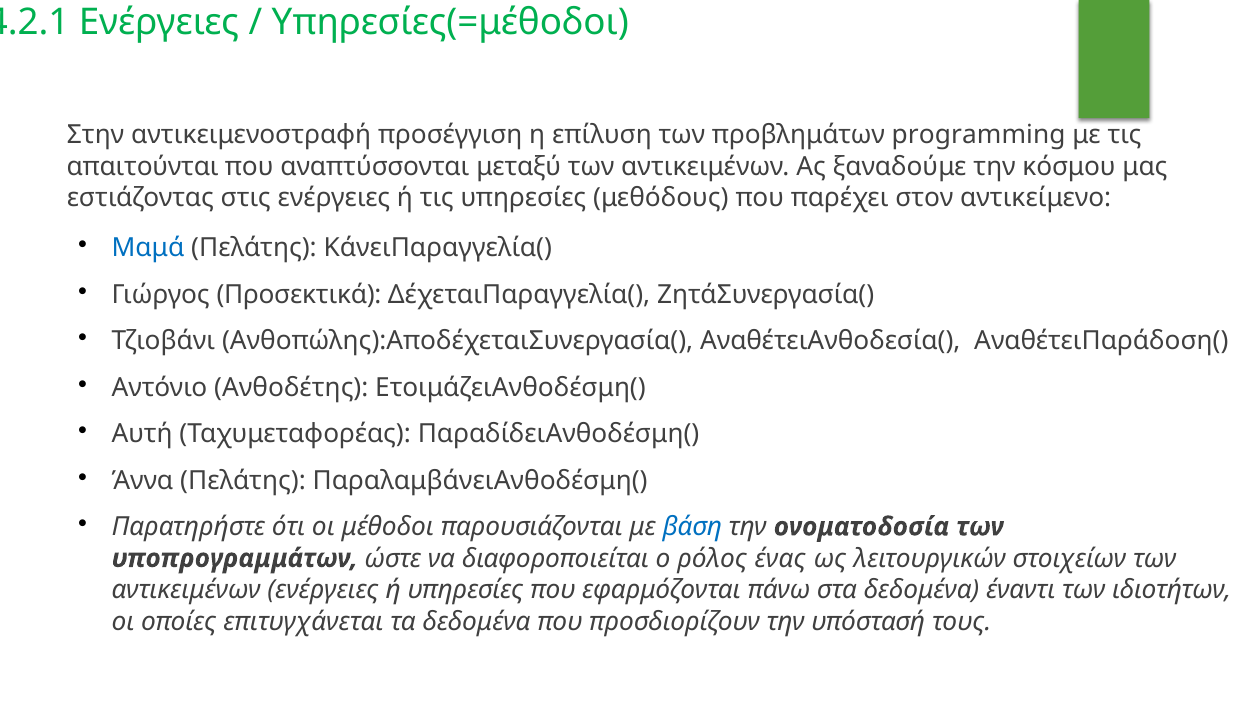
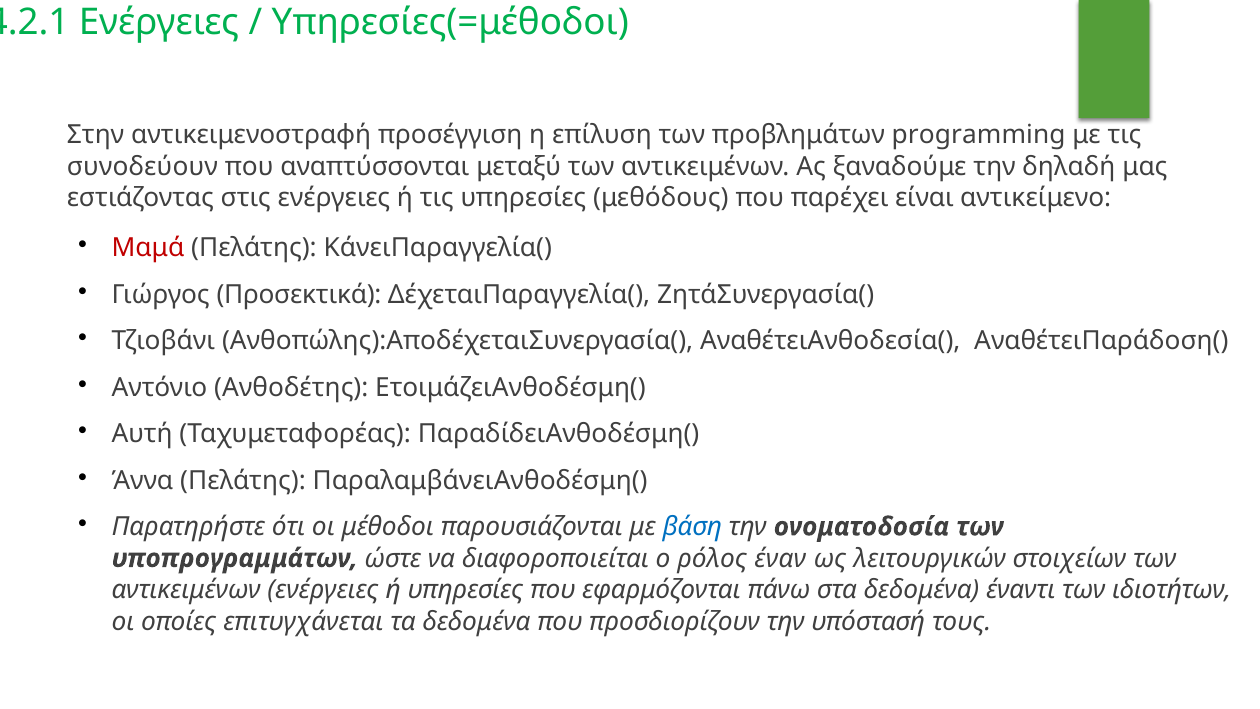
απαιτούνται: απαιτούνται -> συνοδεύουν
κόσμου: κόσμου -> δηλαδή
στον: στον -> είναι
Μαμά colour: blue -> red
ένας: ένας -> έναν
